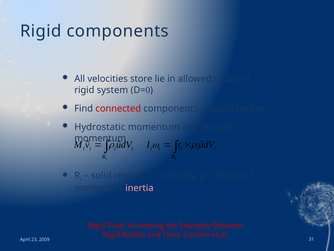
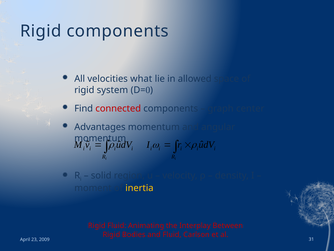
store: store -> what
Hydrostatic: Hydrostatic -> Advantages
inertia colour: pink -> yellow
